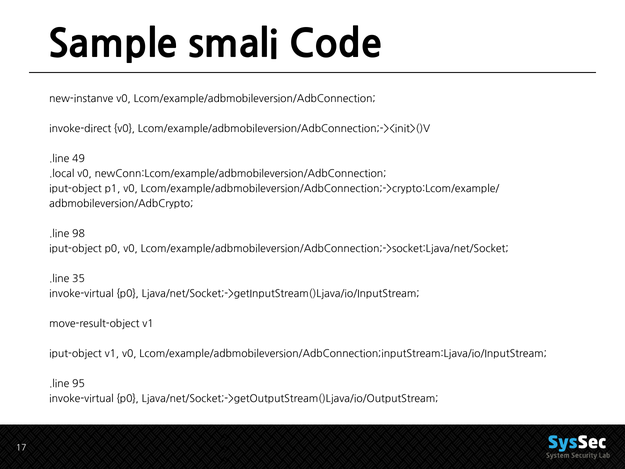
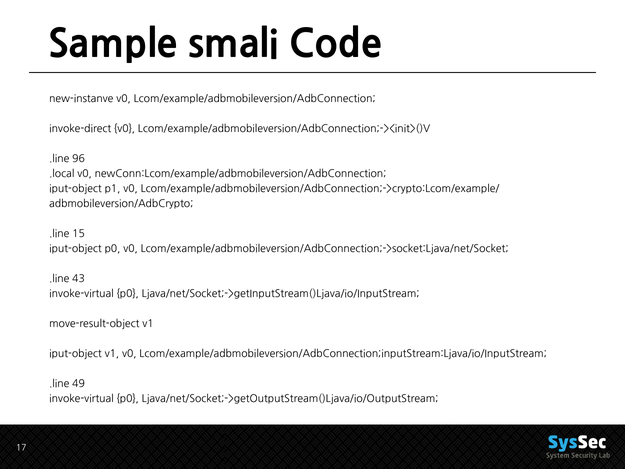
49: 49 -> 96
98: 98 -> 15
35: 35 -> 43
95: 95 -> 49
